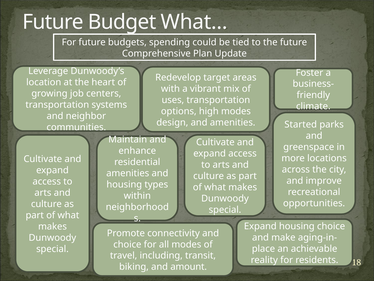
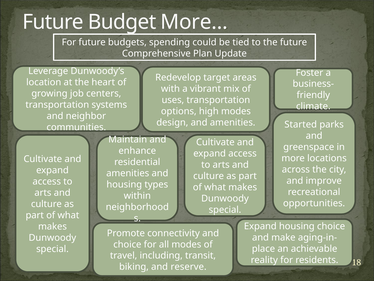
What…: What… -> More…
amount: amount -> reserve
